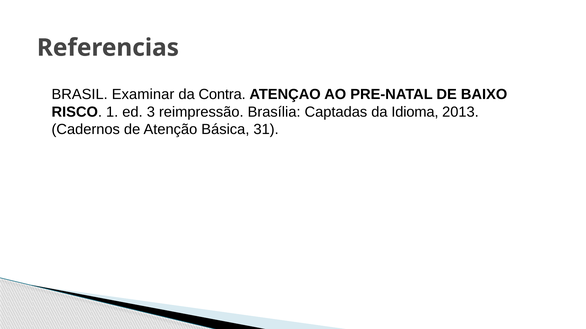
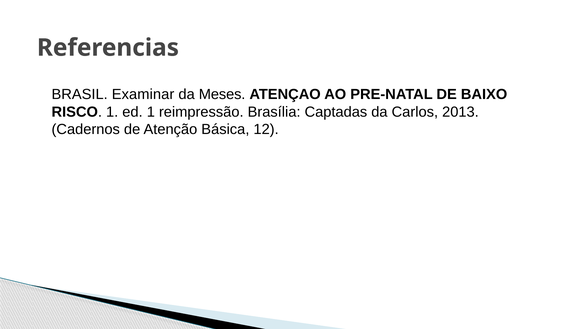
Contra: Contra -> Meses
ed 3: 3 -> 1
Idioma: Idioma -> Carlos
31: 31 -> 12
